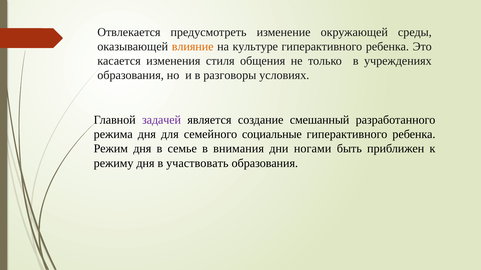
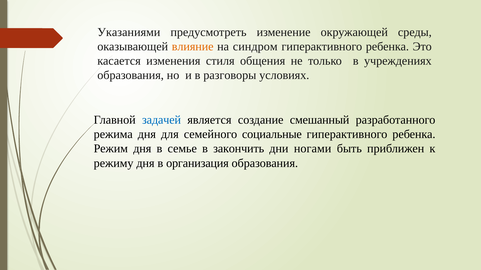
Отвлекается: Отвлекается -> Указаниями
культуре: культуре -> синдром
задачей colour: purple -> blue
внимания: внимания -> закончить
участвовать: участвовать -> организация
